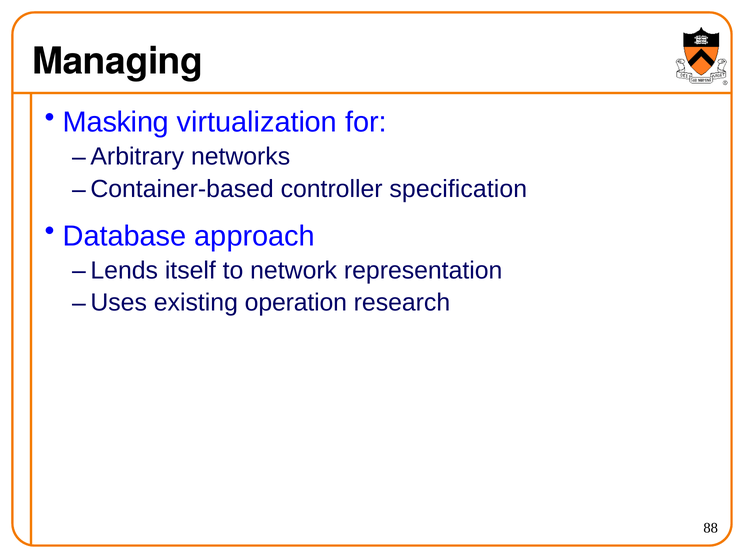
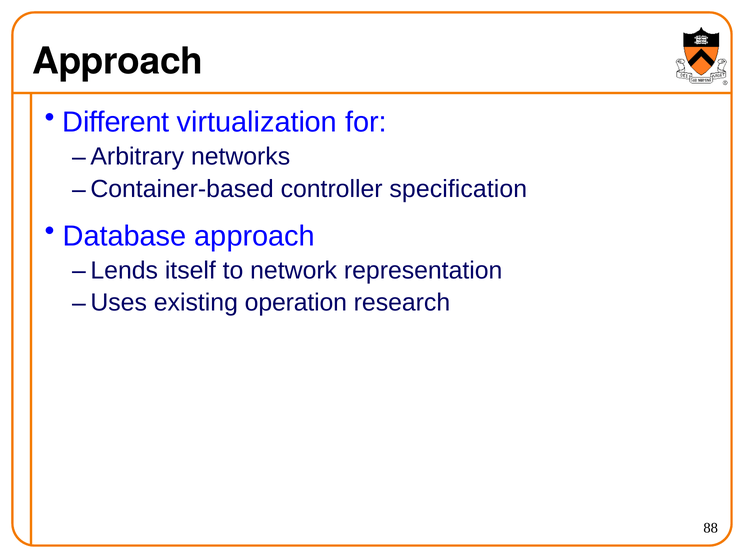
Managing at (118, 61): Managing -> Approach
Masking: Masking -> Different
